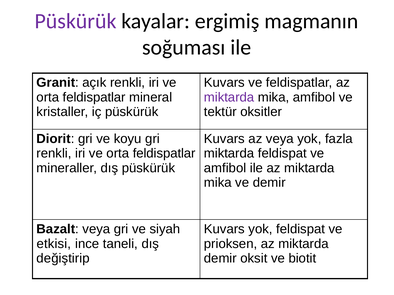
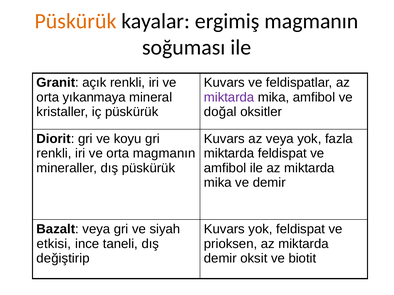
Püskürük at (76, 21) colour: purple -> orange
feldispatlar at (94, 97): feldispatlar -> yıkanmaya
tektür: tektür -> doğal
feldispatlar at (164, 154): feldispatlar -> magmanın
